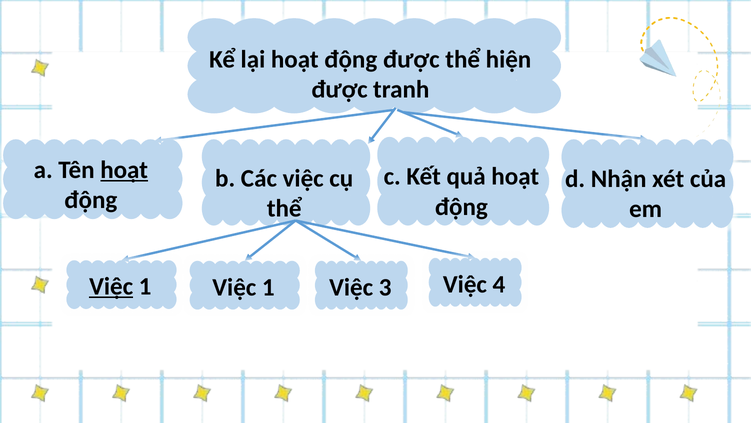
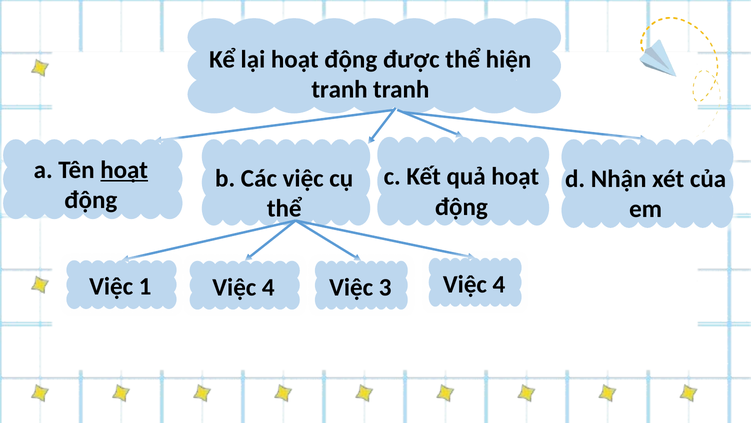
được at (340, 89): được -> tranh
Việc at (111, 286) underline: present -> none
1 Việc 1: 1 -> 4
